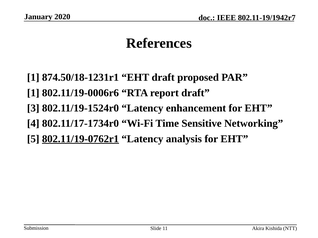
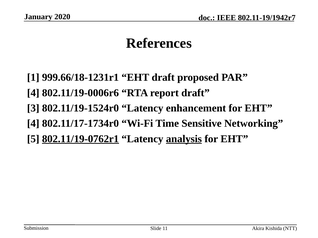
874.50/18-1231r1: 874.50/18-1231r1 -> 999.66/18-1231r1
1 at (33, 93): 1 -> 4
analysis underline: none -> present
